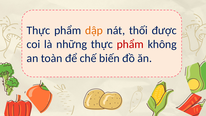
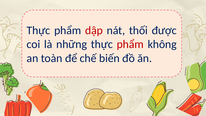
dập colour: orange -> red
